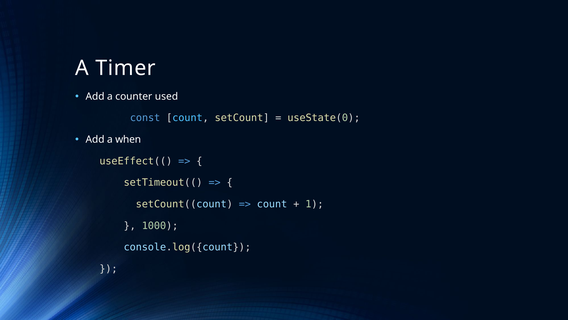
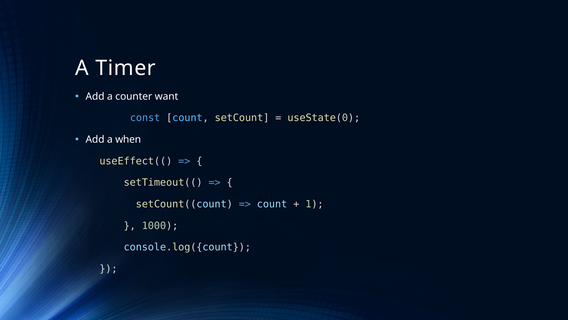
used: used -> want
